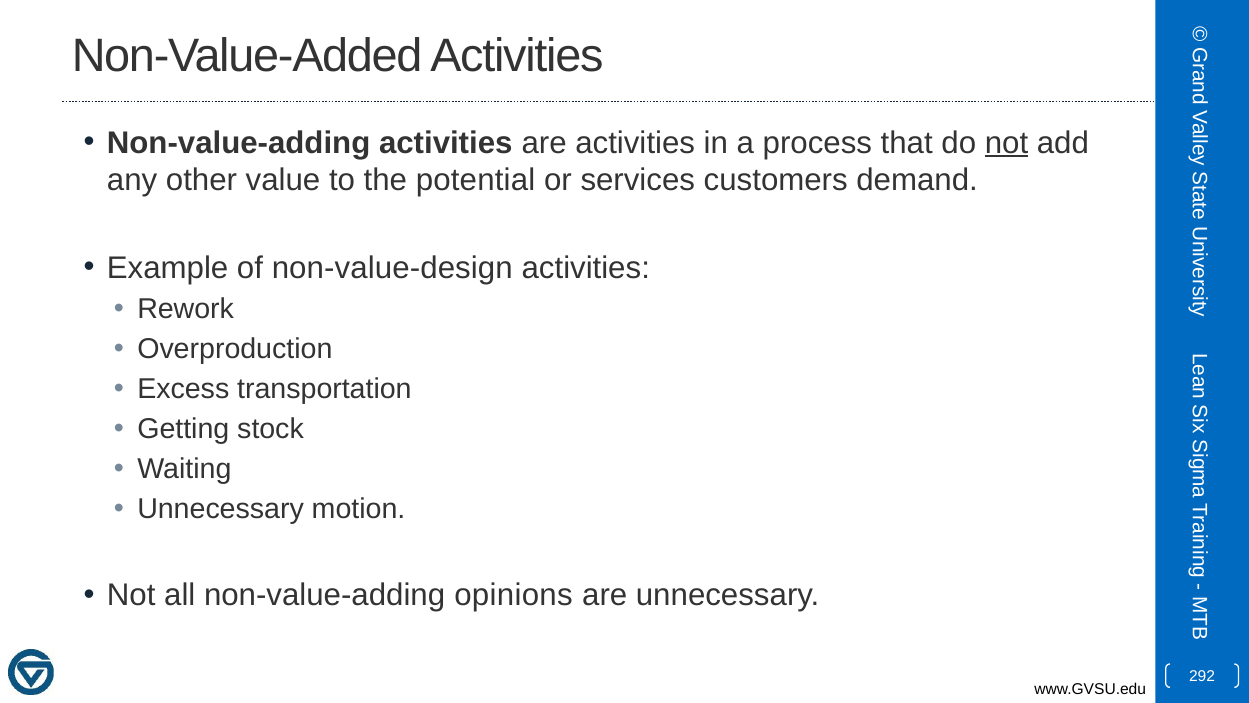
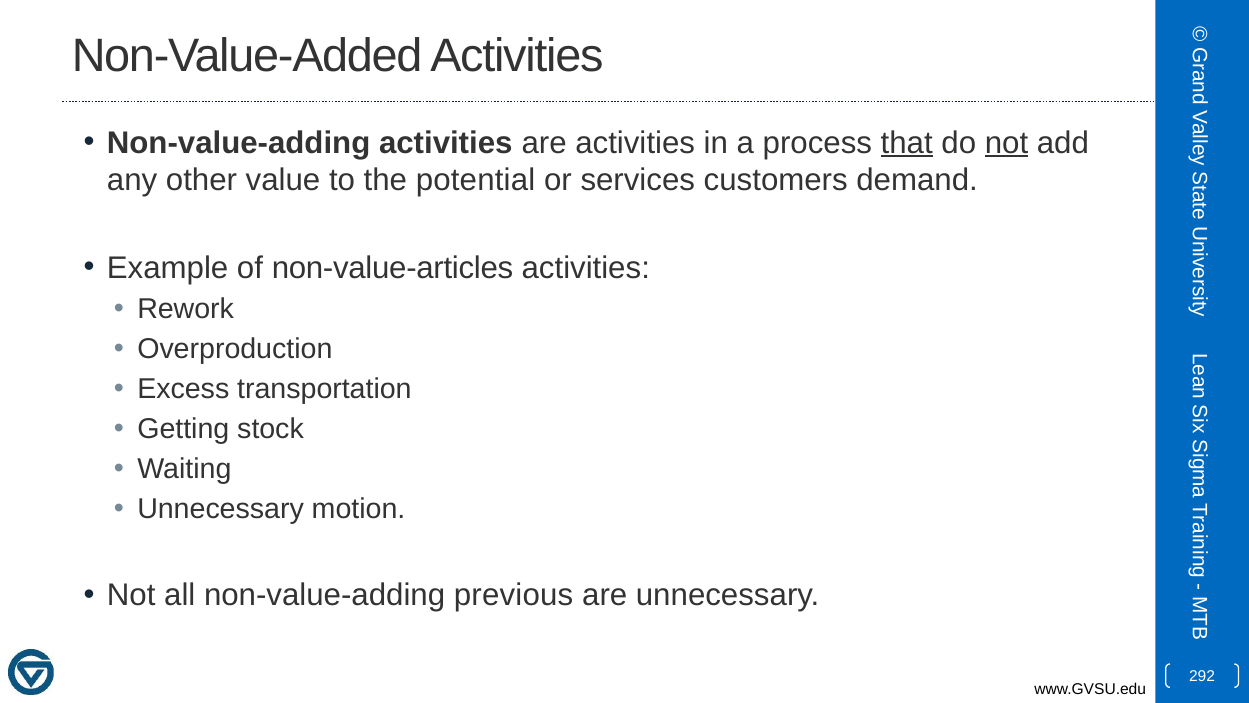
that underline: none -> present
non-value-design: non-value-design -> non-value-articles
opinions: opinions -> previous
